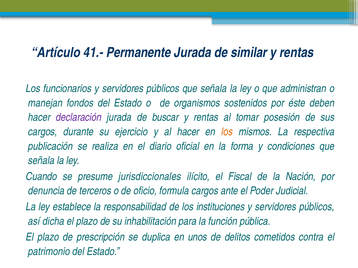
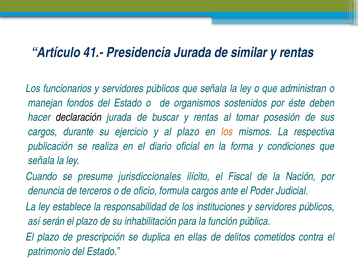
Permanente: Permanente -> Presidencia
declaración colour: purple -> black
al hacer: hacer -> plazo
dicha: dicha -> serán
unos: unos -> ellas
